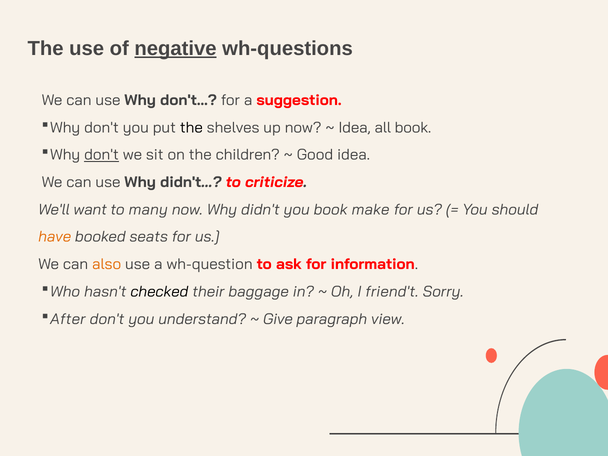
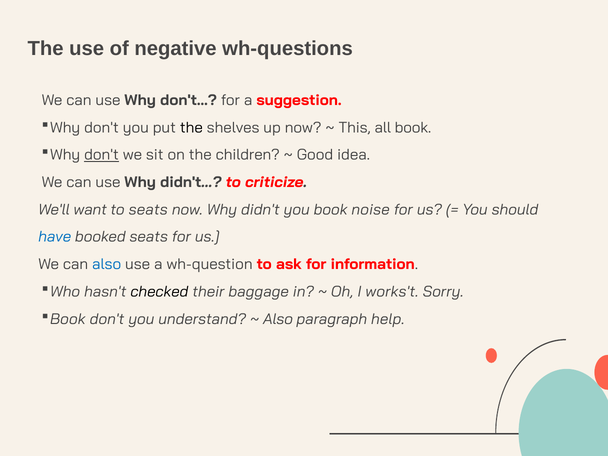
negative underline: present -> none
Idea at (355, 128): Idea -> This
to many: many -> seats
make: make -> noise
have colour: orange -> blue
also at (107, 264) colour: orange -> blue
friend't: friend't -> works't
After at (68, 319): After -> Book
Give at (278, 319): Give -> Also
view: view -> help
